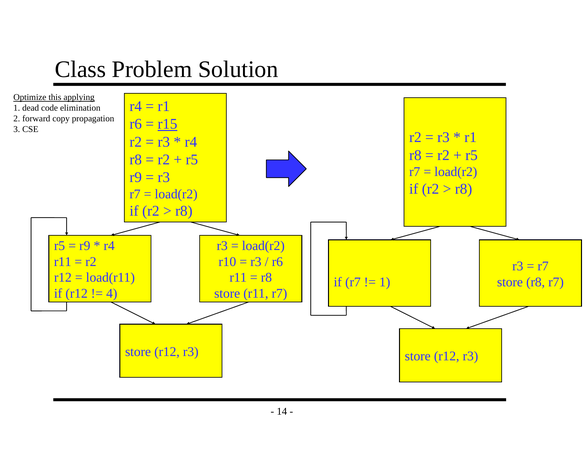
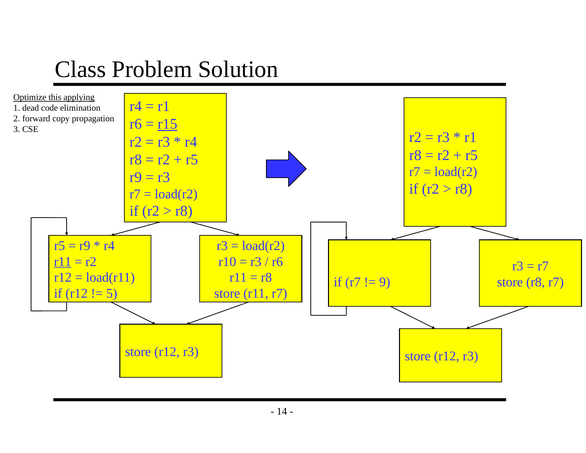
r11 at (63, 262) underline: none -> present
1 at (385, 282): 1 -> 9
4: 4 -> 5
